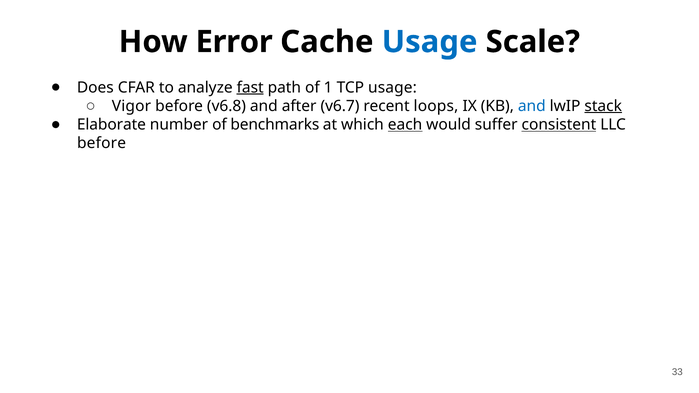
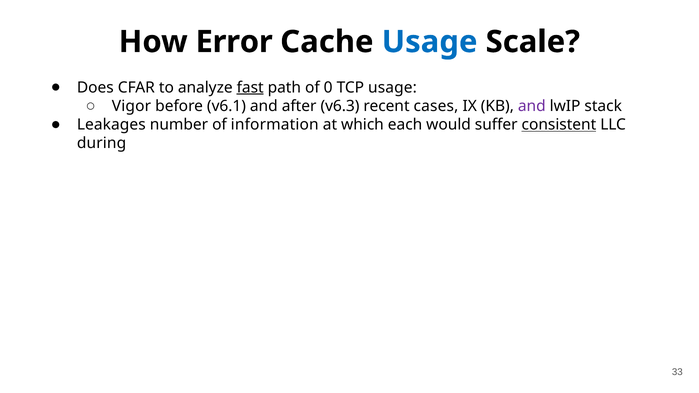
1: 1 -> 0
v6.8: v6.8 -> v6.1
v6.7: v6.7 -> v6.3
loops: loops -> cases
and at (532, 106) colour: blue -> purple
stack underline: present -> none
Elaborate: Elaborate -> Leakages
benchmarks: benchmarks -> information
each underline: present -> none
before at (102, 143): before -> during
